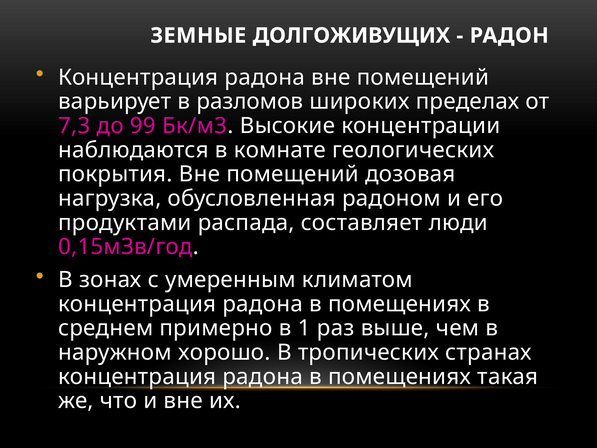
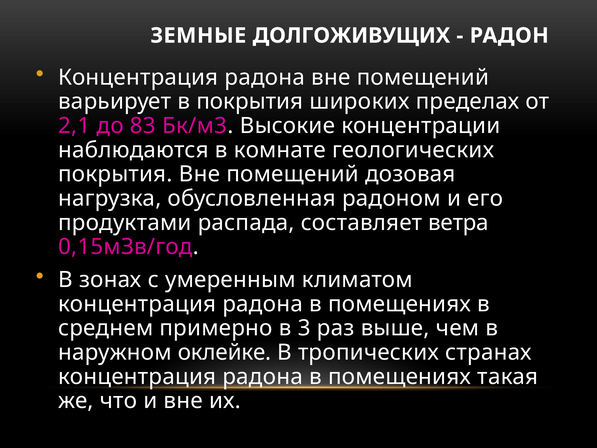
в разломов: разломов -> покрытия
7,3: 7,3 -> 2,1
99: 99 -> 83
люди: люди -> ветра
1: 1 -> 3
хорошо: хорошо -> оклейке
